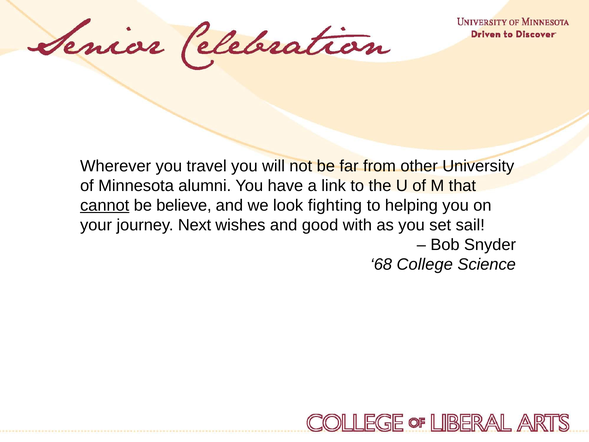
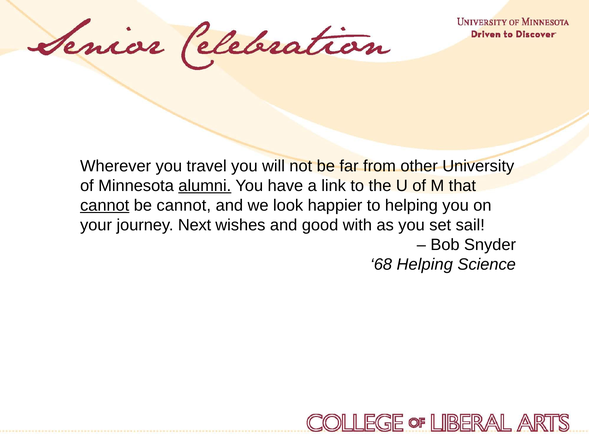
alumni underline: none -> present
be believe: believe -> cannot
fighting: fighting -> happier
68 College: College -> Helping
